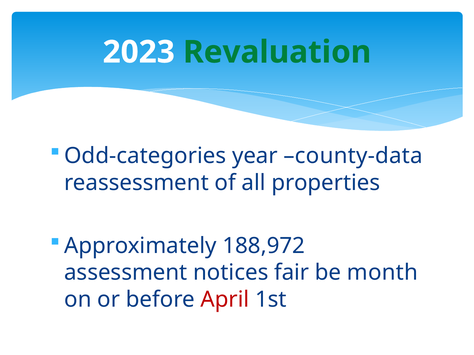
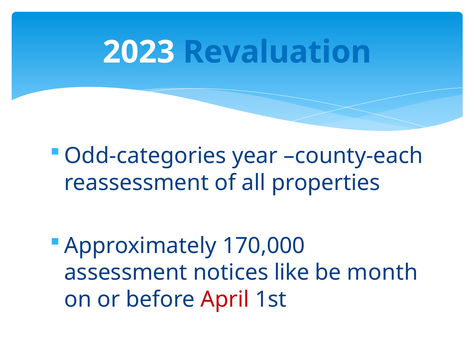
Revaluation colour: green -> blue
county-data: county-data -> county-each
188,972: 188,972 -> 170,000
fair: fair -> like
